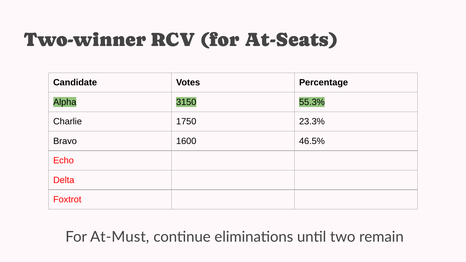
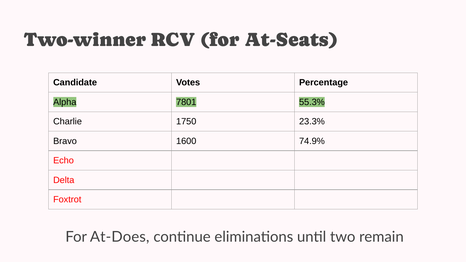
3150: 3150 -> 7801
46.5%: 46.5% -> 74.9%
At-Must: At-Must -> At-Does
